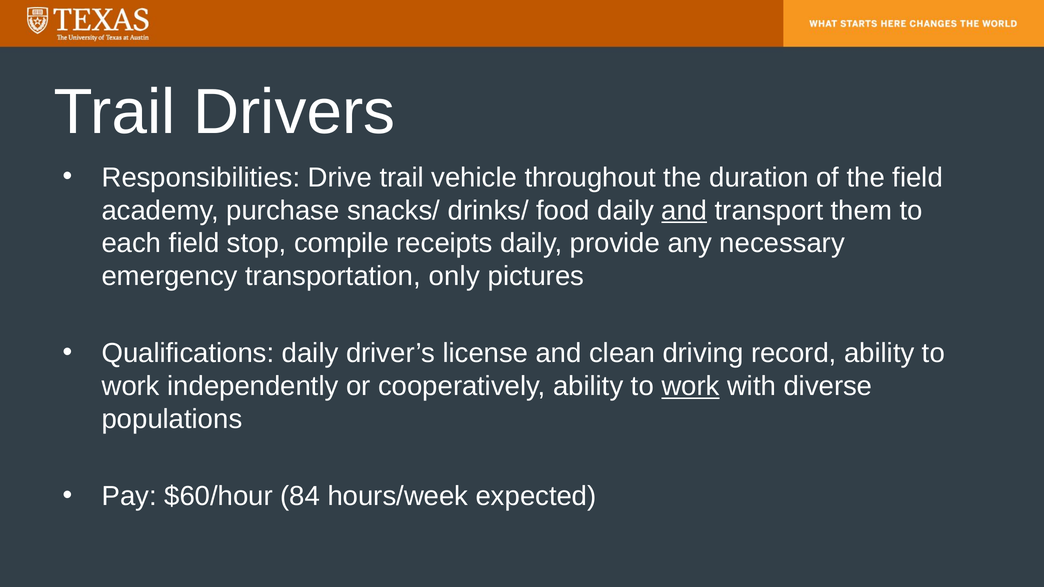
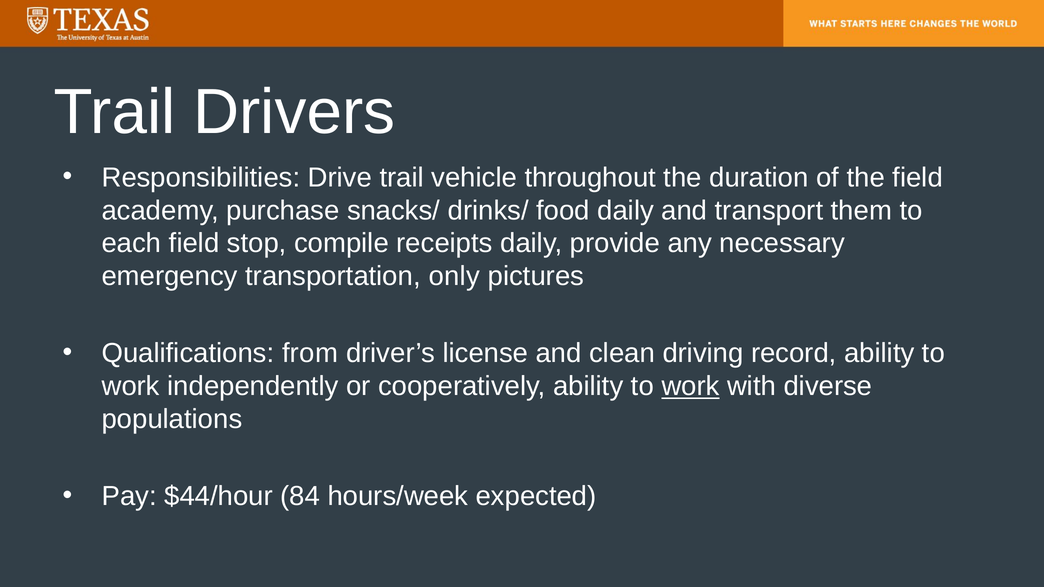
and at (684, 211) underline: present -> none
Qualifications daily: daily -> from
$60/hour: $60/hour -> $44/hour
